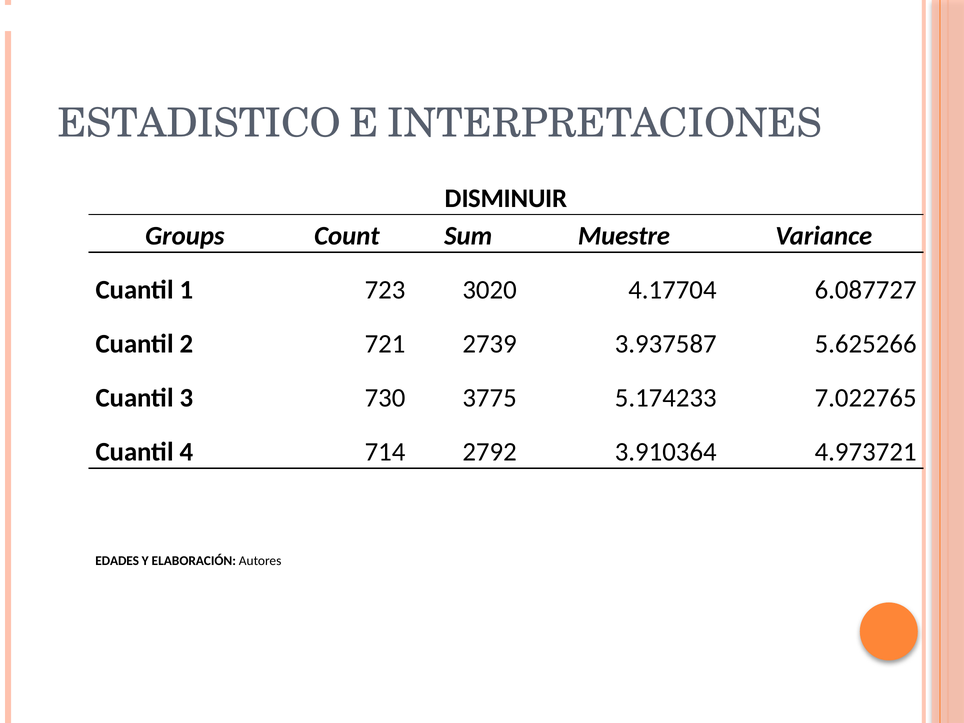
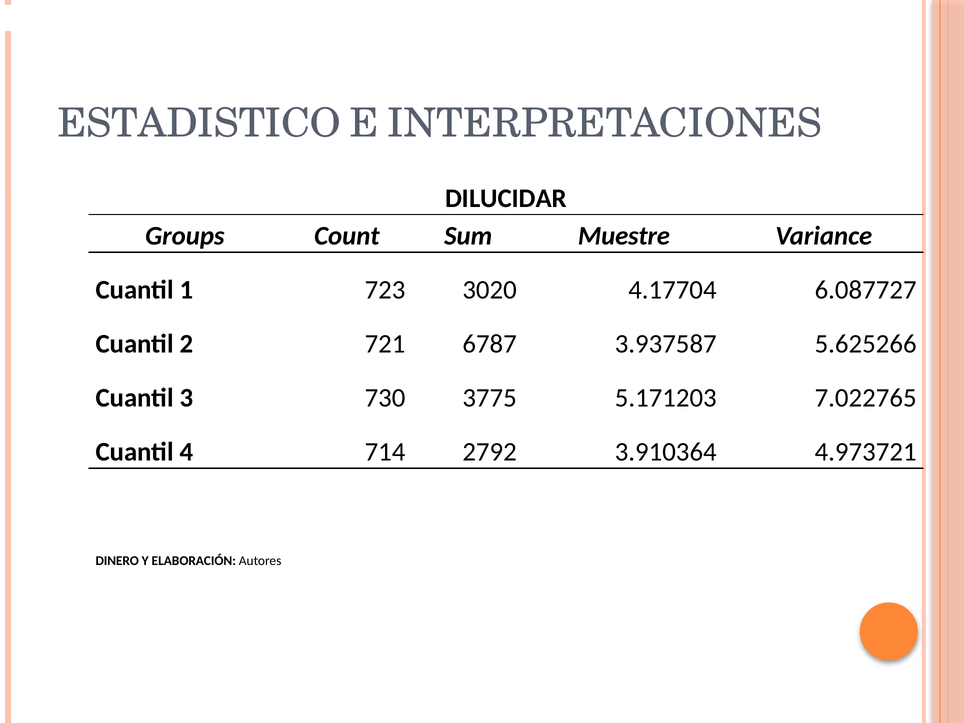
DISMINUIR: DISMINUIR -> DILUCIDAR
2739: 2739 -> 6787
5.174233: 5.174233 -> 5.171203
EDADES: EDADES -> DINERO
